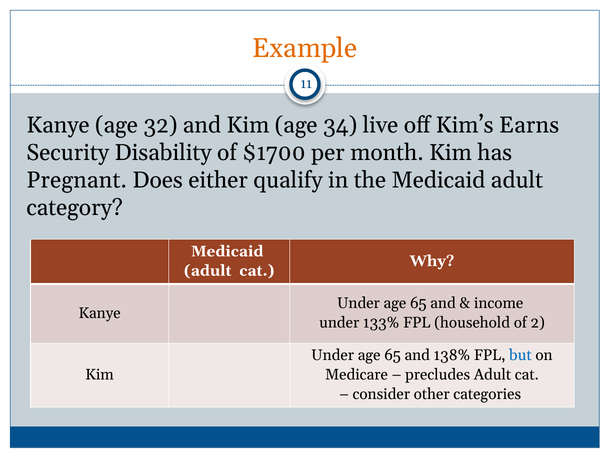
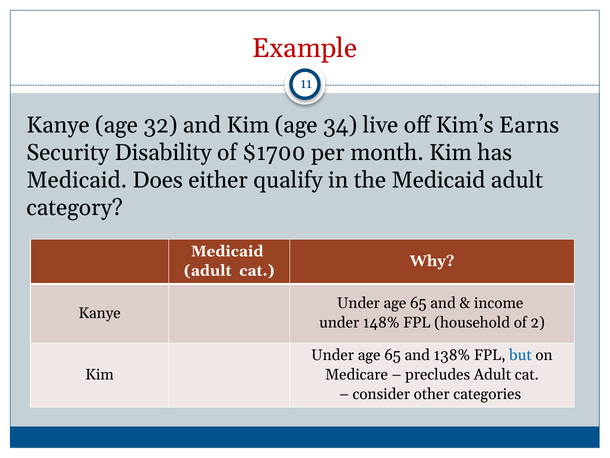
Example colour: orange -> red
Pregnant at (77, 180): Pregnant -> Medicaid
133%: 133% -> 148%
